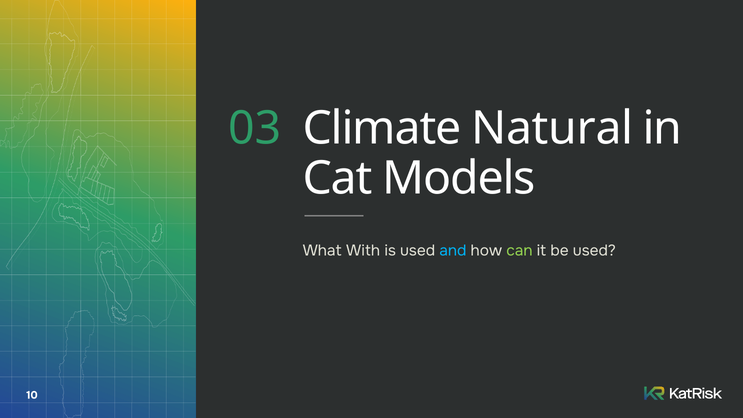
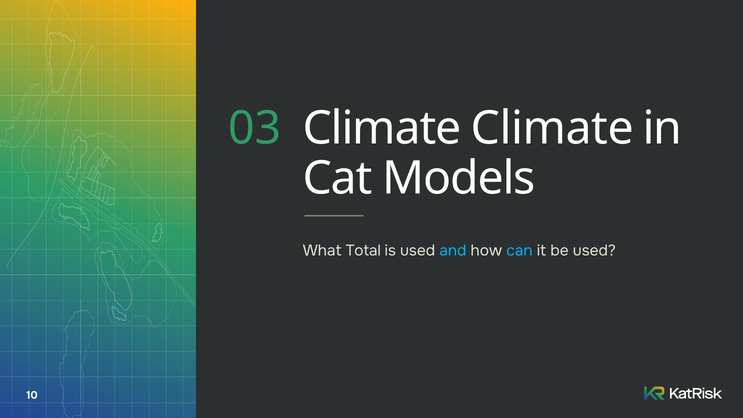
Climate Natural: Natural -> Climate
With: With -> Total
can colour: light green -> light blue
